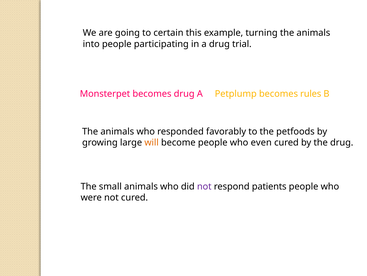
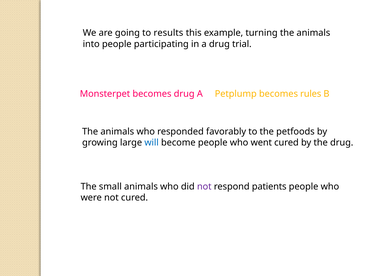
certain: certain -> results
will colour: orange -> blue
even: even -> went
